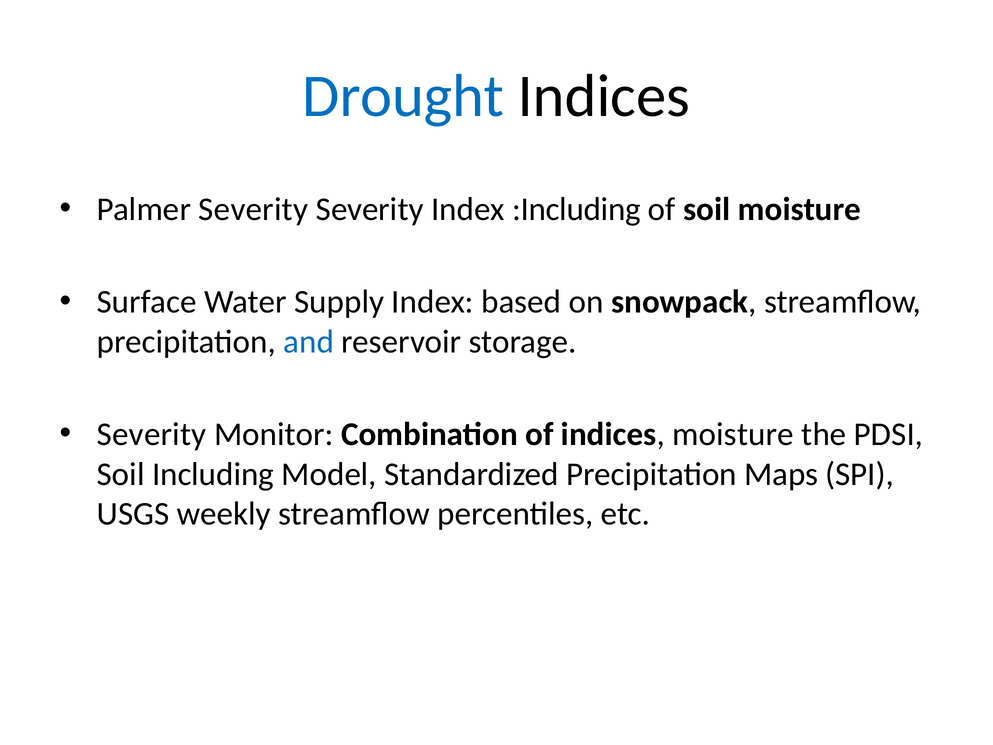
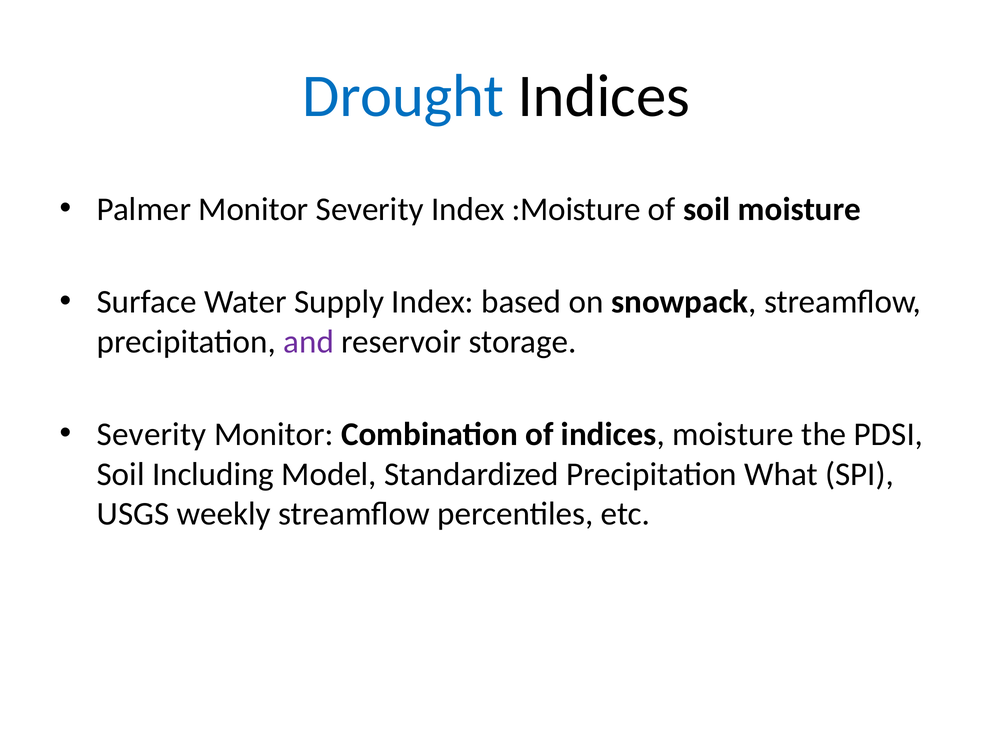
Palmer Severity: Severity -> Monitor
:Including: :Including -> :Moisture
and colour: blue -> purple
Maps: Maps -> What
